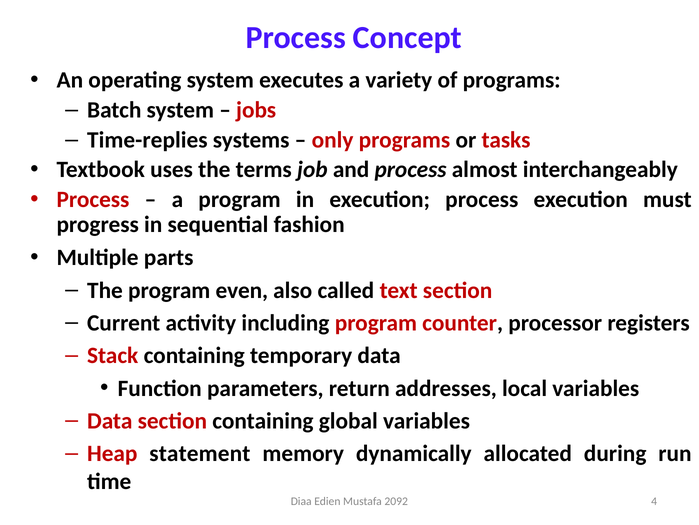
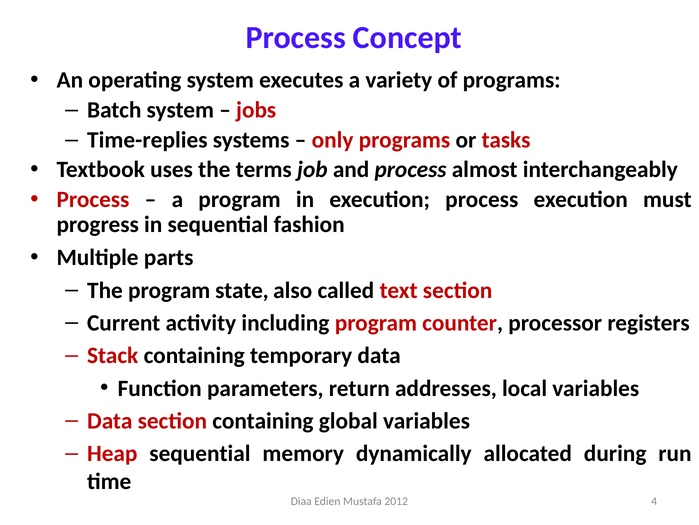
even: even -> state
Heap statement: statement -> sequential
2092: 2092 -> 2012
